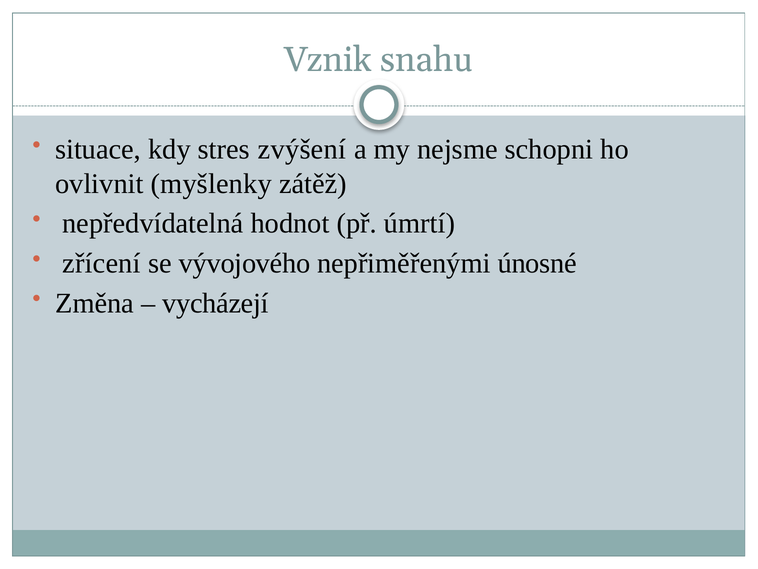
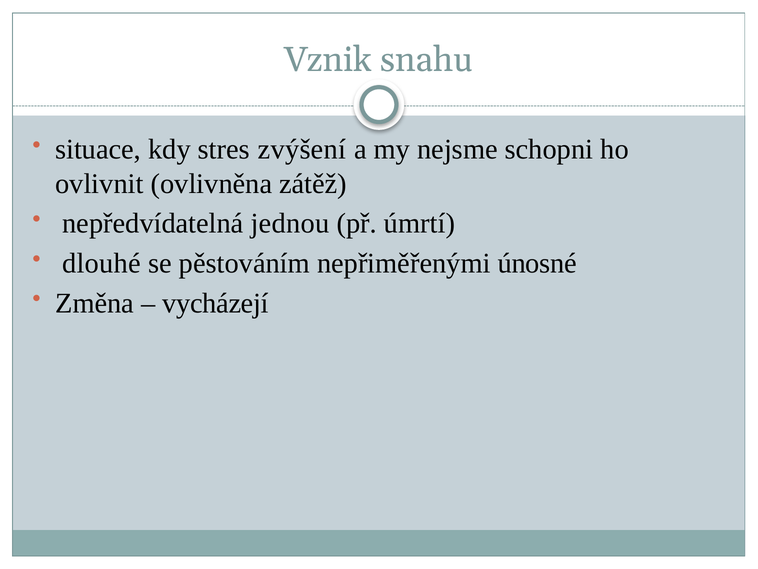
myšlenky: myšlenky -> ovlivněna
hodnot: hodnot -> jednou
zřícení: zřícení -> dlouhé
vývojového: vývojového -> pěstováním
